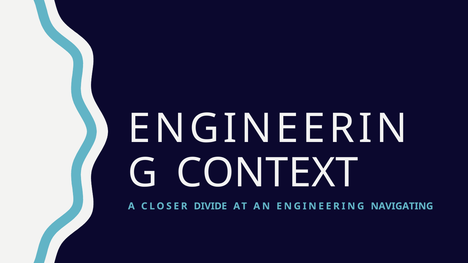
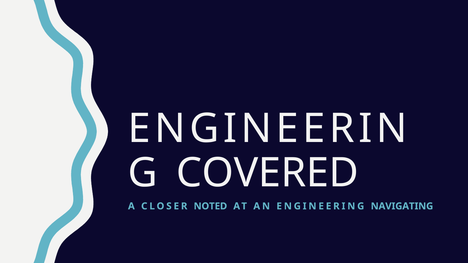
CONTEXT: CONTEXT -> COVERED
DIVIDE: DIVIDE -> NOTED
